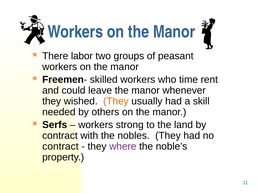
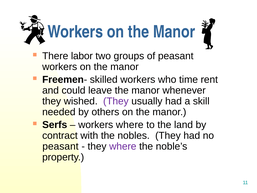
They at (116, 101) colour: orange -> purple
workers strong: strong -> where
contract at (60, 146): contract -> peasant
